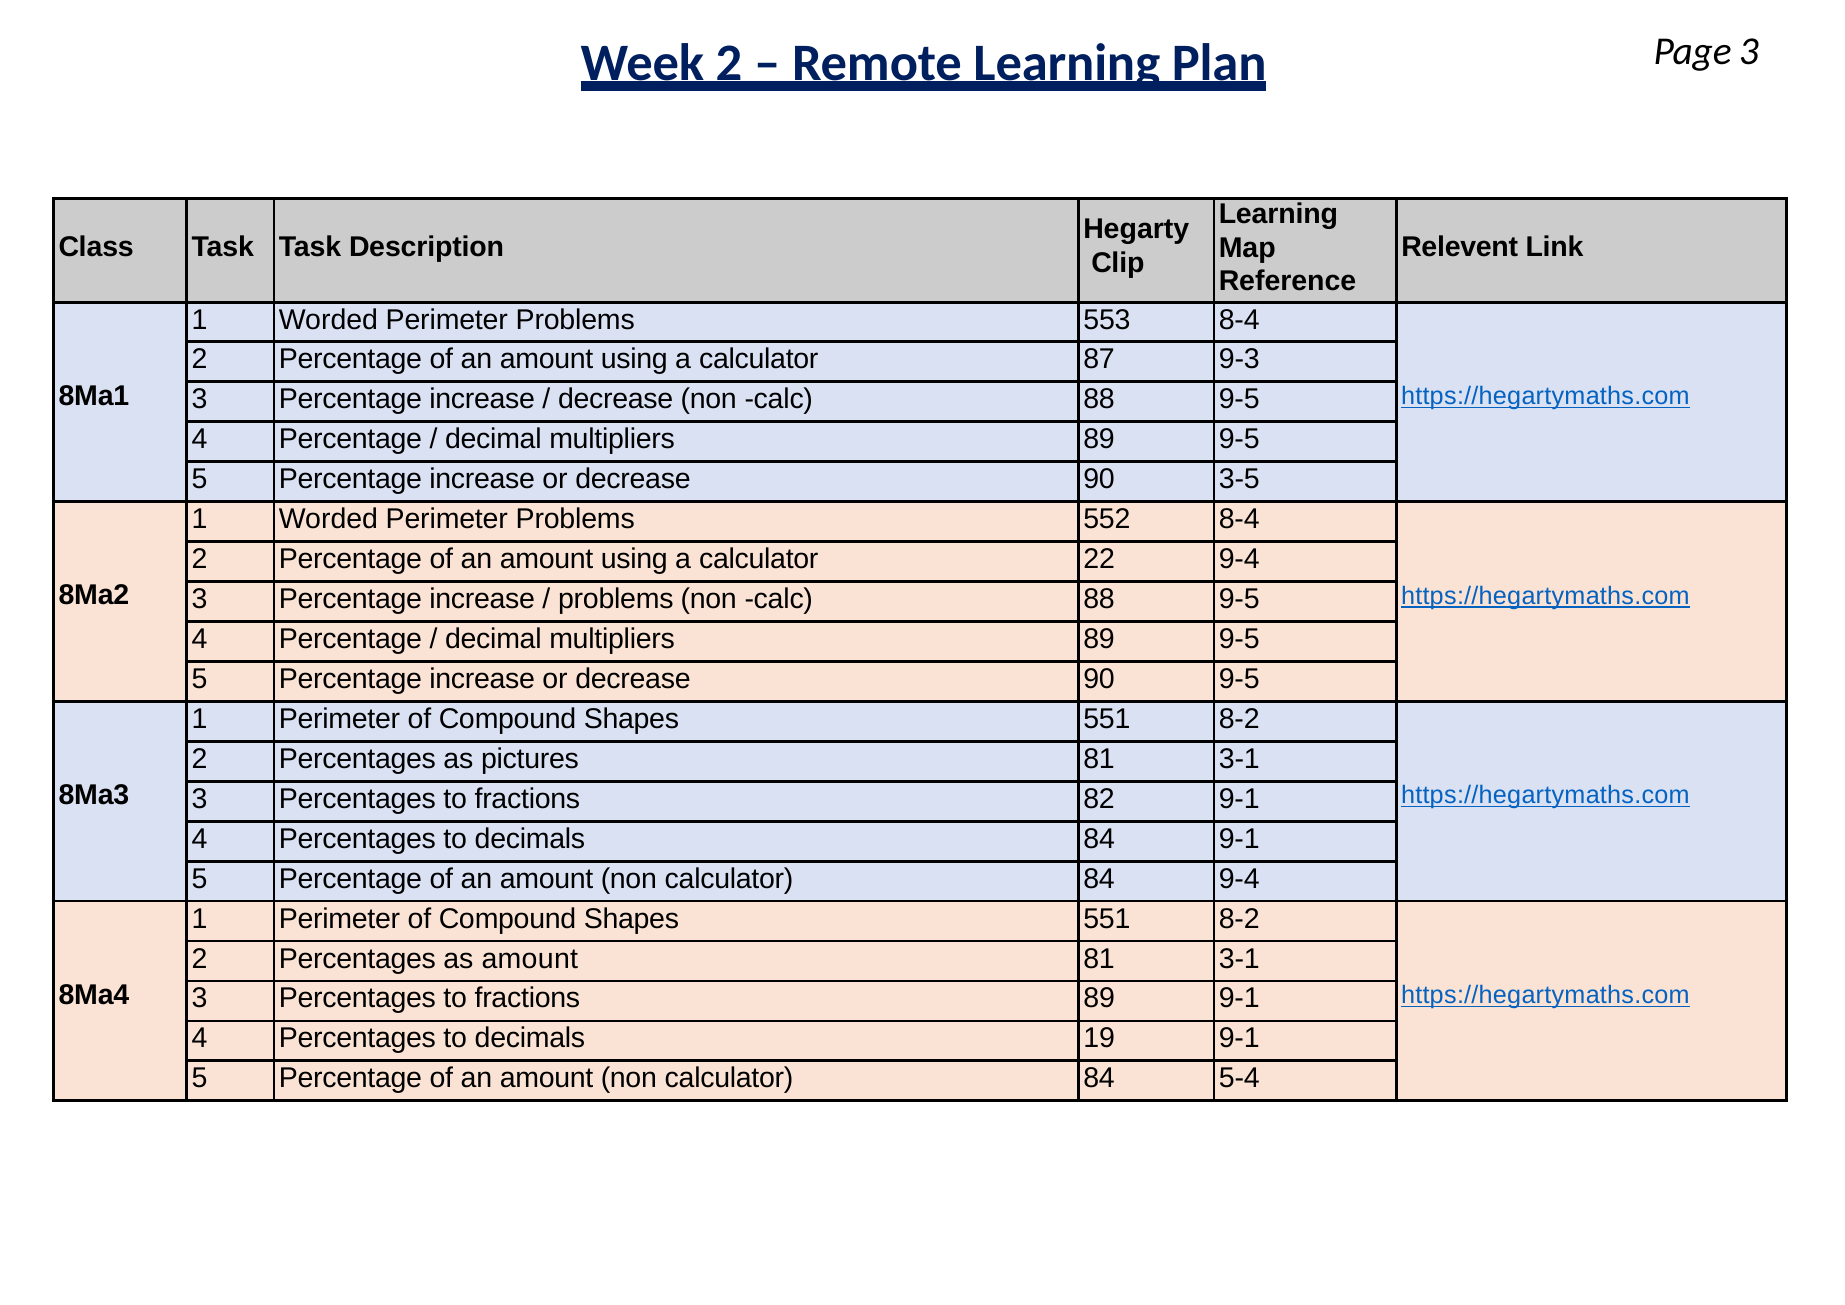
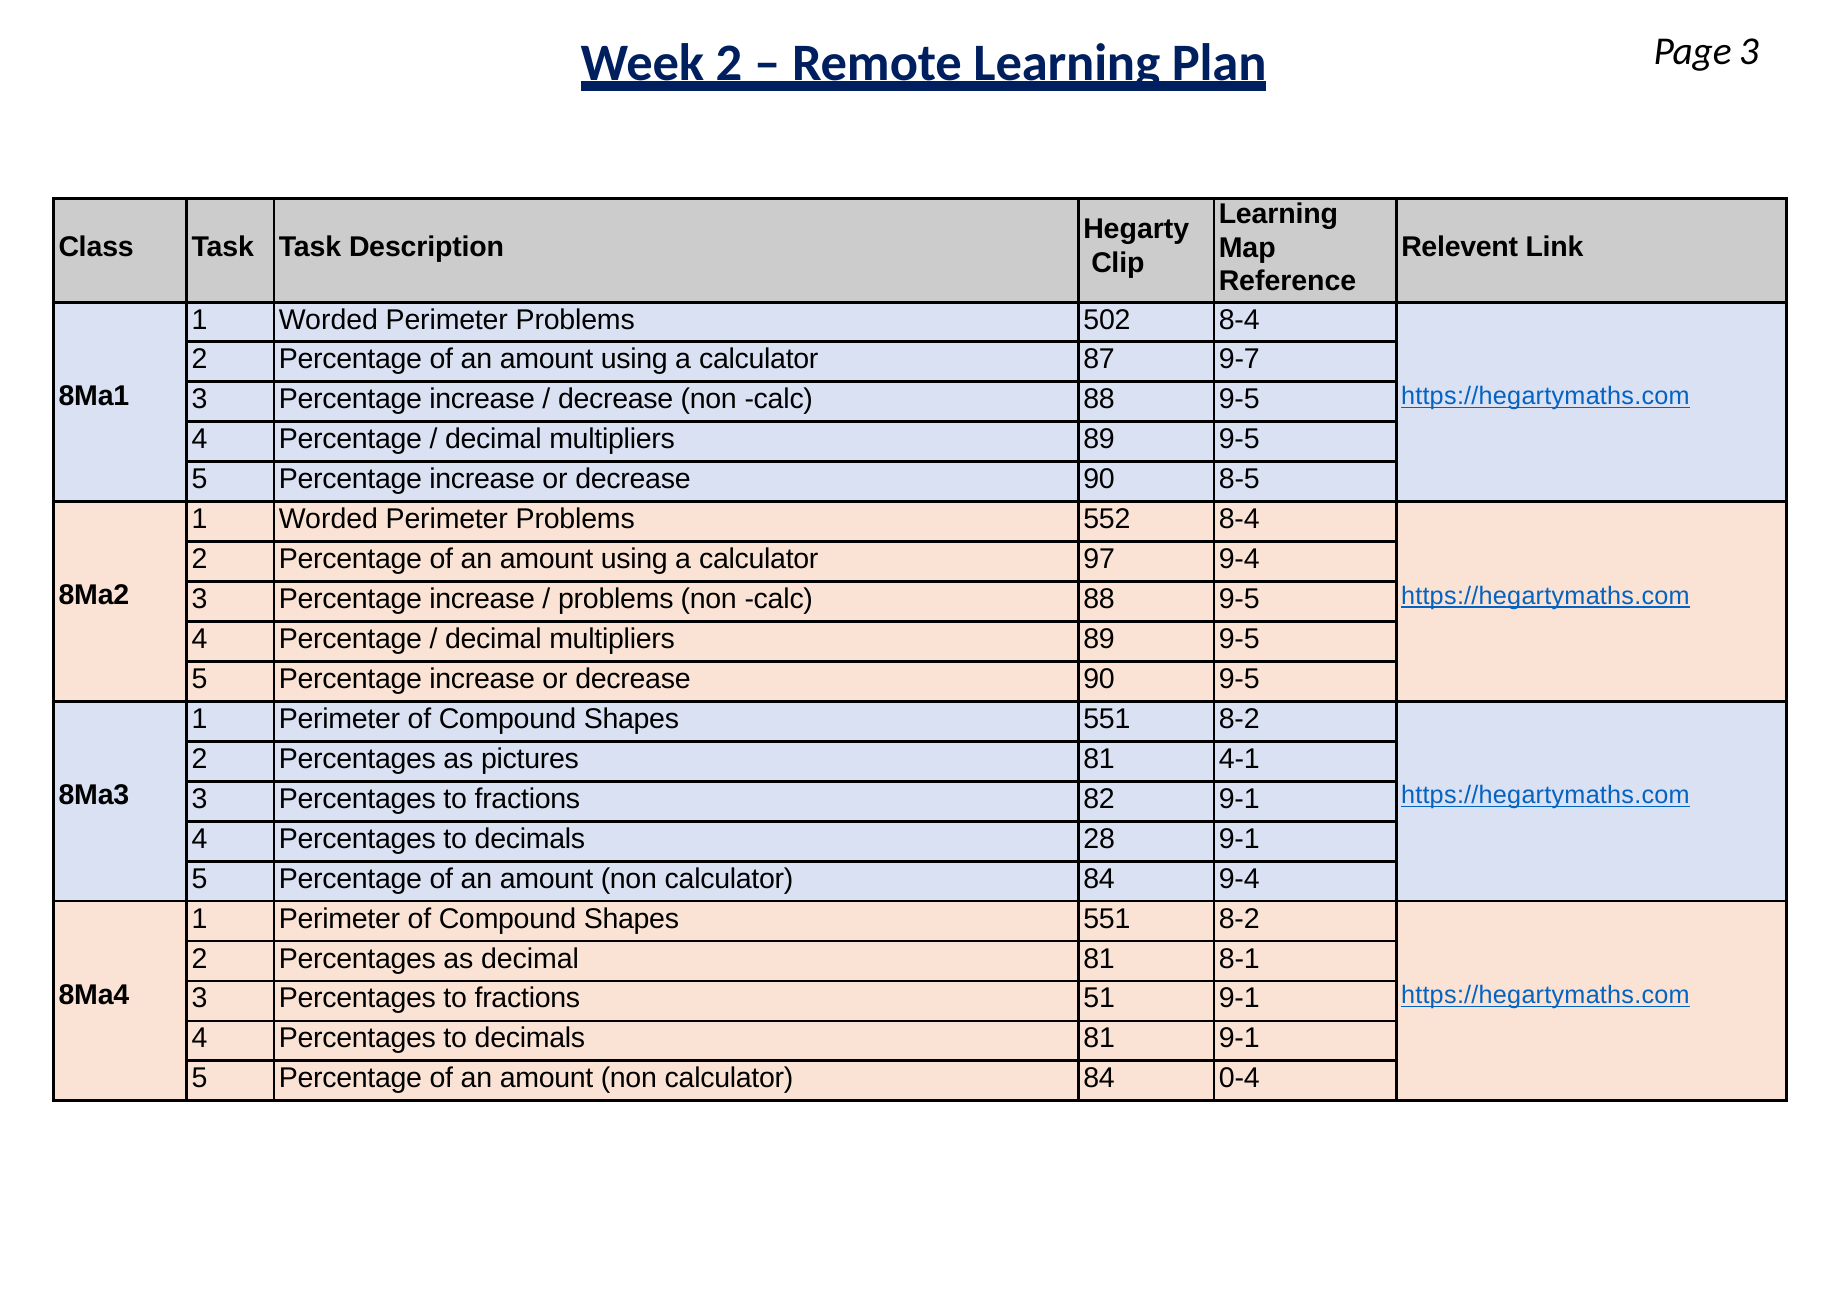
553: 553 -> 502
9-3: 9-3 -> 9-7
3-5: 3-5 -> 8-5
22: 22 -> 97
pictures 81 3-1: 3-1 -> 4-1
decimals 84: 84 -> 28
as amount: amount -> decimal
3-1 at (1239, 959): 3-1 -> 8-1
fractions 89: 89 -> 51
decimals 19: 19 -> 81
5-4: 5-4 -> 0-4
